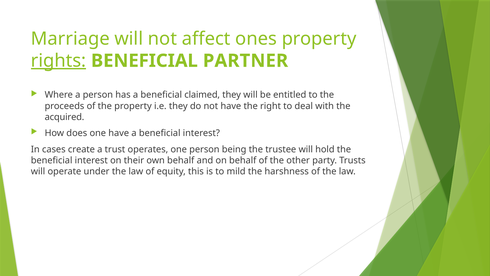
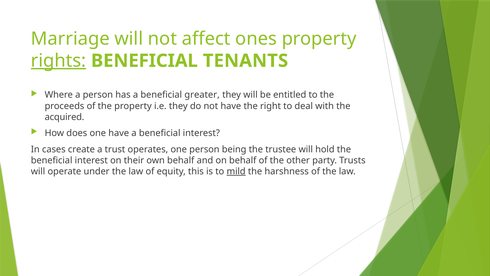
PARTNER: PARTNER -> TENANTS
claimed: claimed -> greater
mild underline: none -> present
